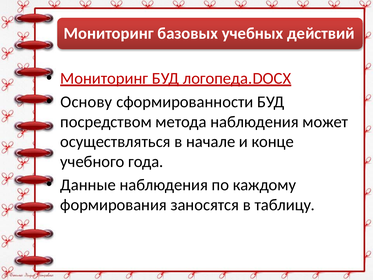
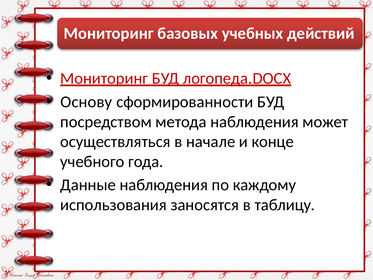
формирования: формирования -> использования
